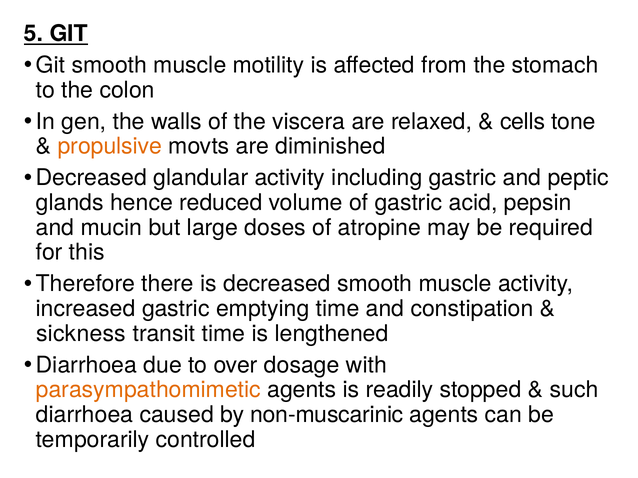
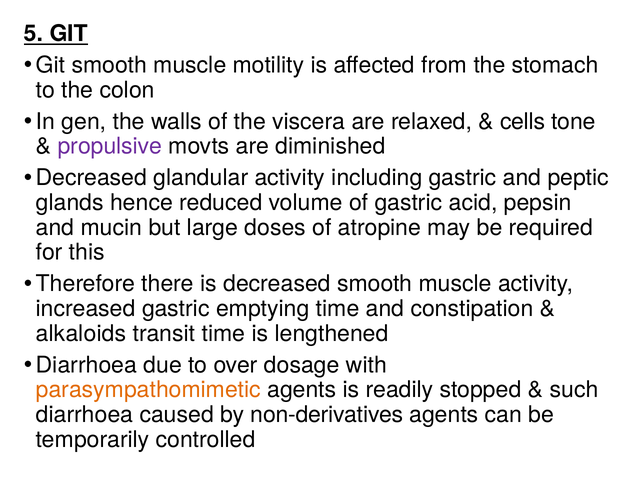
propulsive colour: orange -> purple
sickness: sickness -> alkaloids
non-muscarinic: non-muscarinic -> non-derivatives
